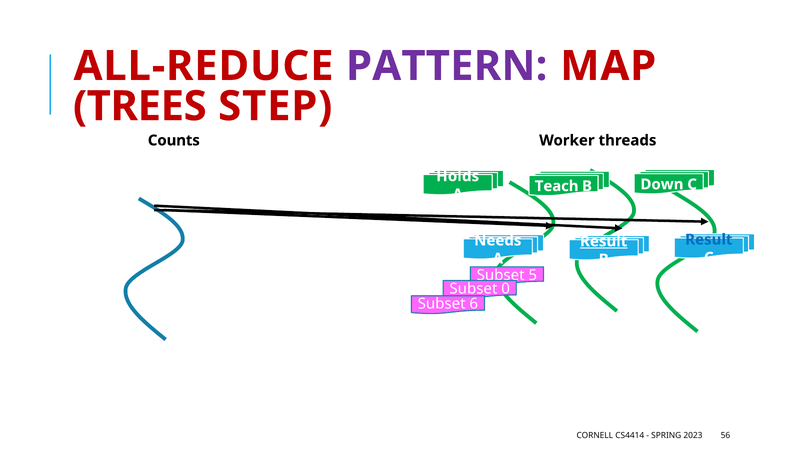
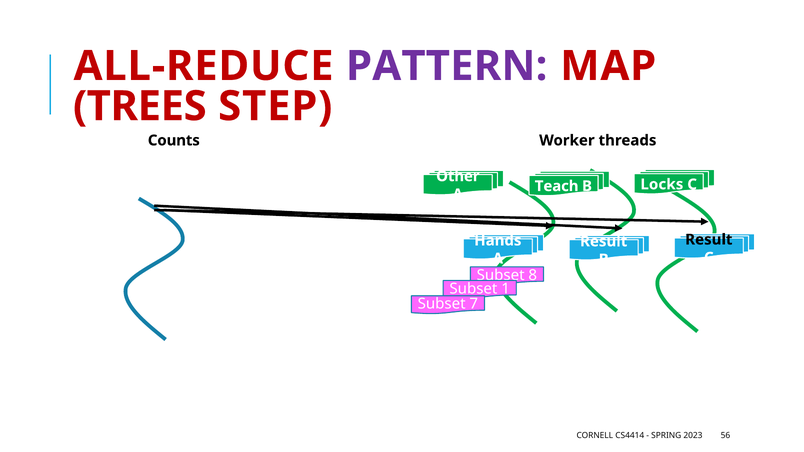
Holds: Holds -> Other
Down: Down -> Locks
Result at (709, 240) colour: blue -> black
Needs: Needs -> Hands
Result at (604, 241) underline: present -> none
5: 5 -> 8
0: 0 -> 1
6: 6 -> 7
